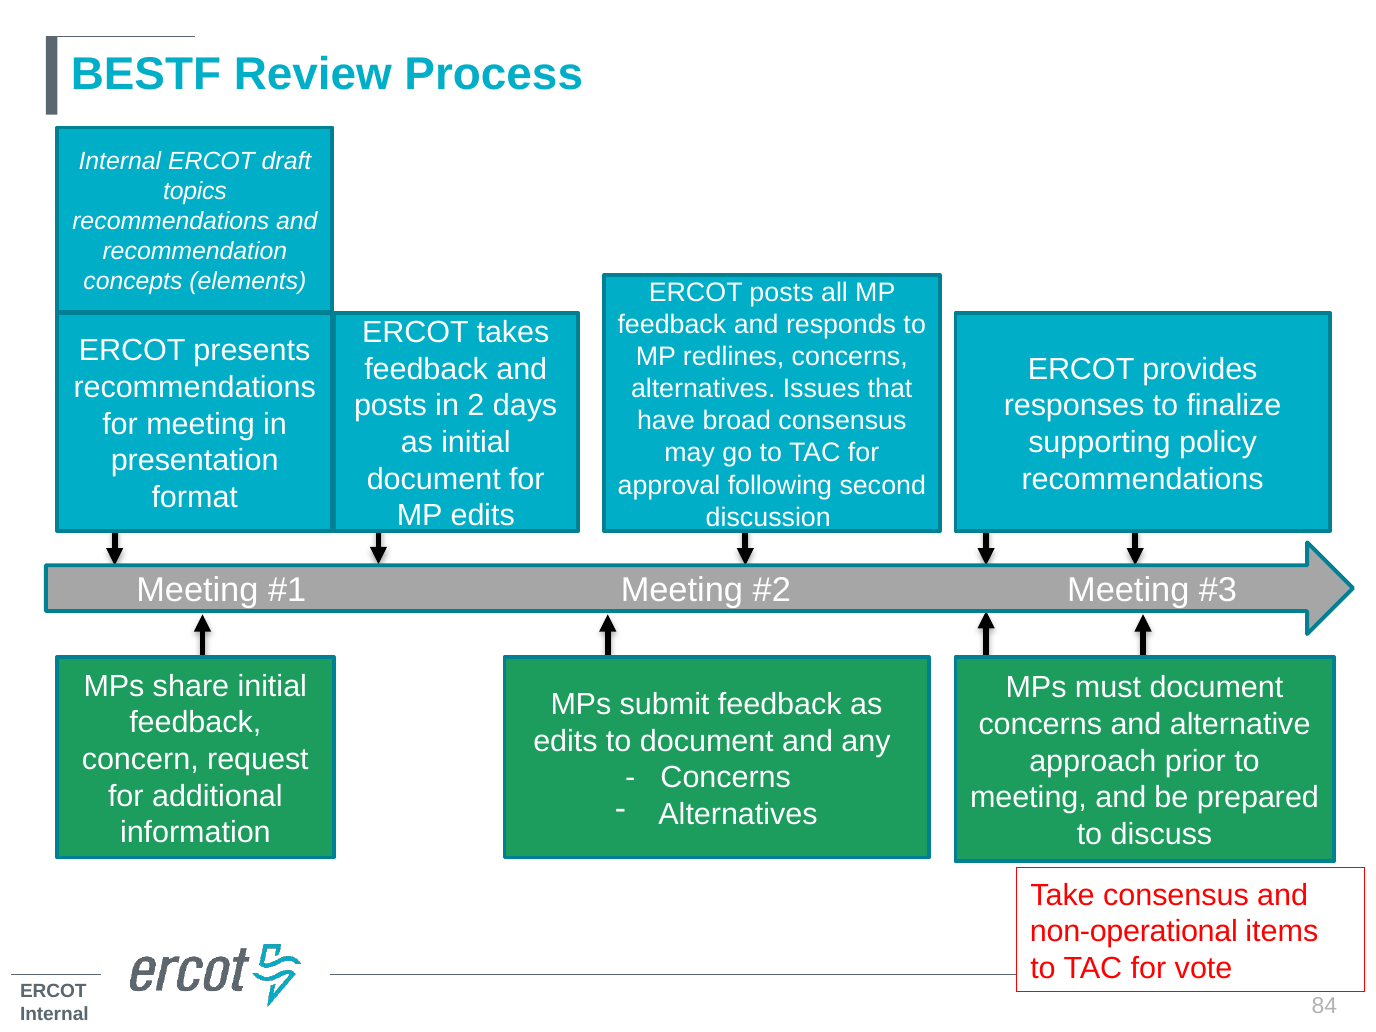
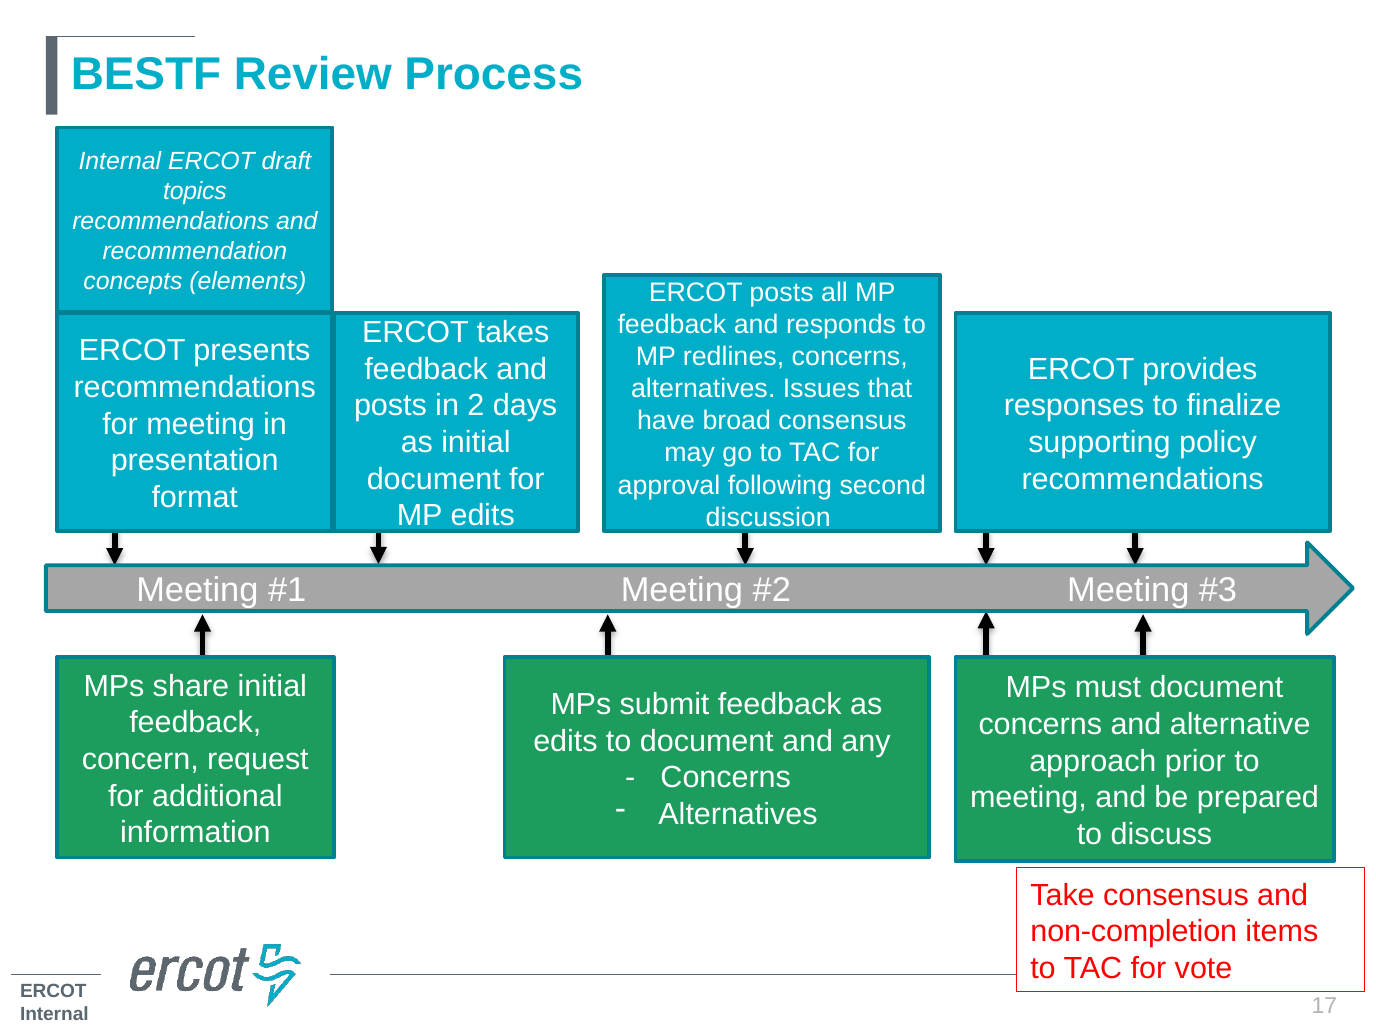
non-operational: non-operational -> non-completion
84: 84 -> 17
